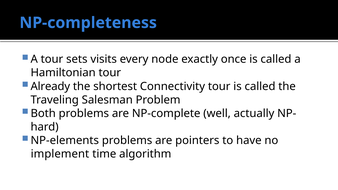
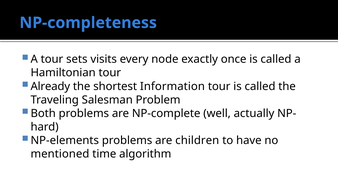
Connectivity: Connectivity -> Information
pointers: pointers -> children
implement: implement -> mentioned
